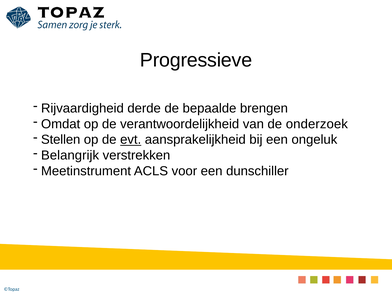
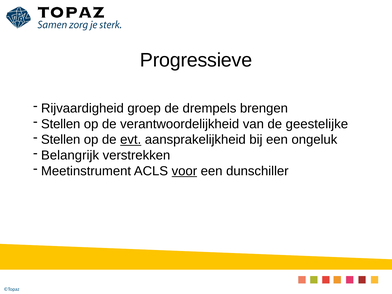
derde: derde -> groep
bepaalde: bepaalde -> drempels
Omdat at (61, 124): Omdat -> Stellen
onderzoek: onderzoek -> geestelijke
voor underline: none -> present
